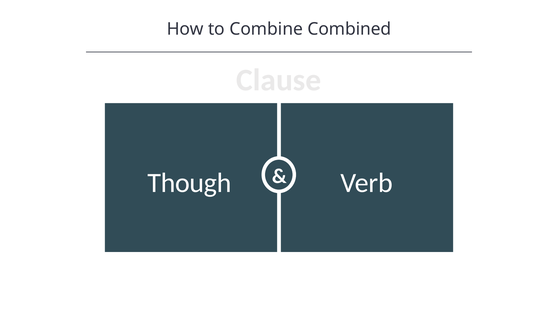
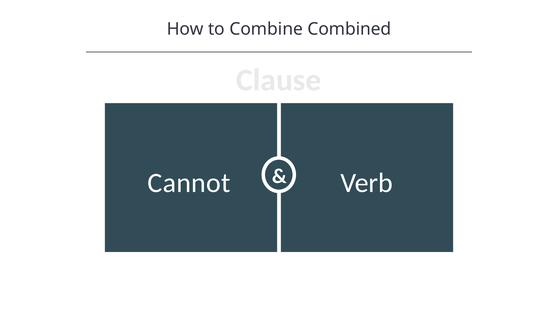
Though: Though -> Cannot
